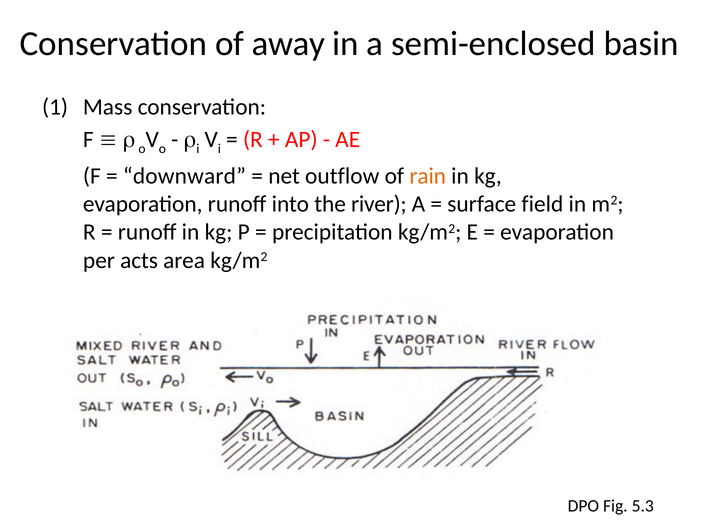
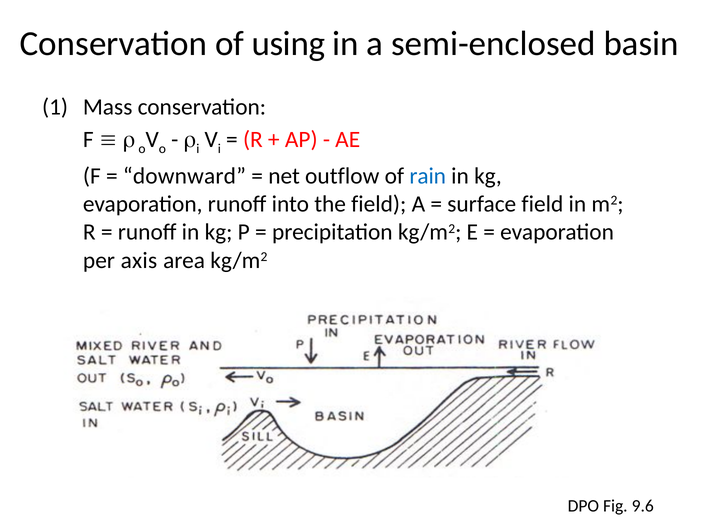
away: away -> using
rain colour: orange -> blue
the river: river -> field
acts: acts -> axis
5.3: 5.3 -> 9.6
